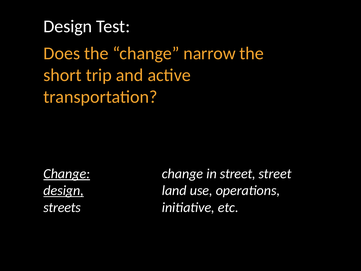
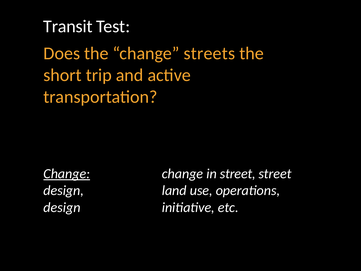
Design at (68, 26): Design -> Transit
narrow: narrow -> streets
design at (64, 190) underline: present -> none
streets at (62, 207): streets -> design
